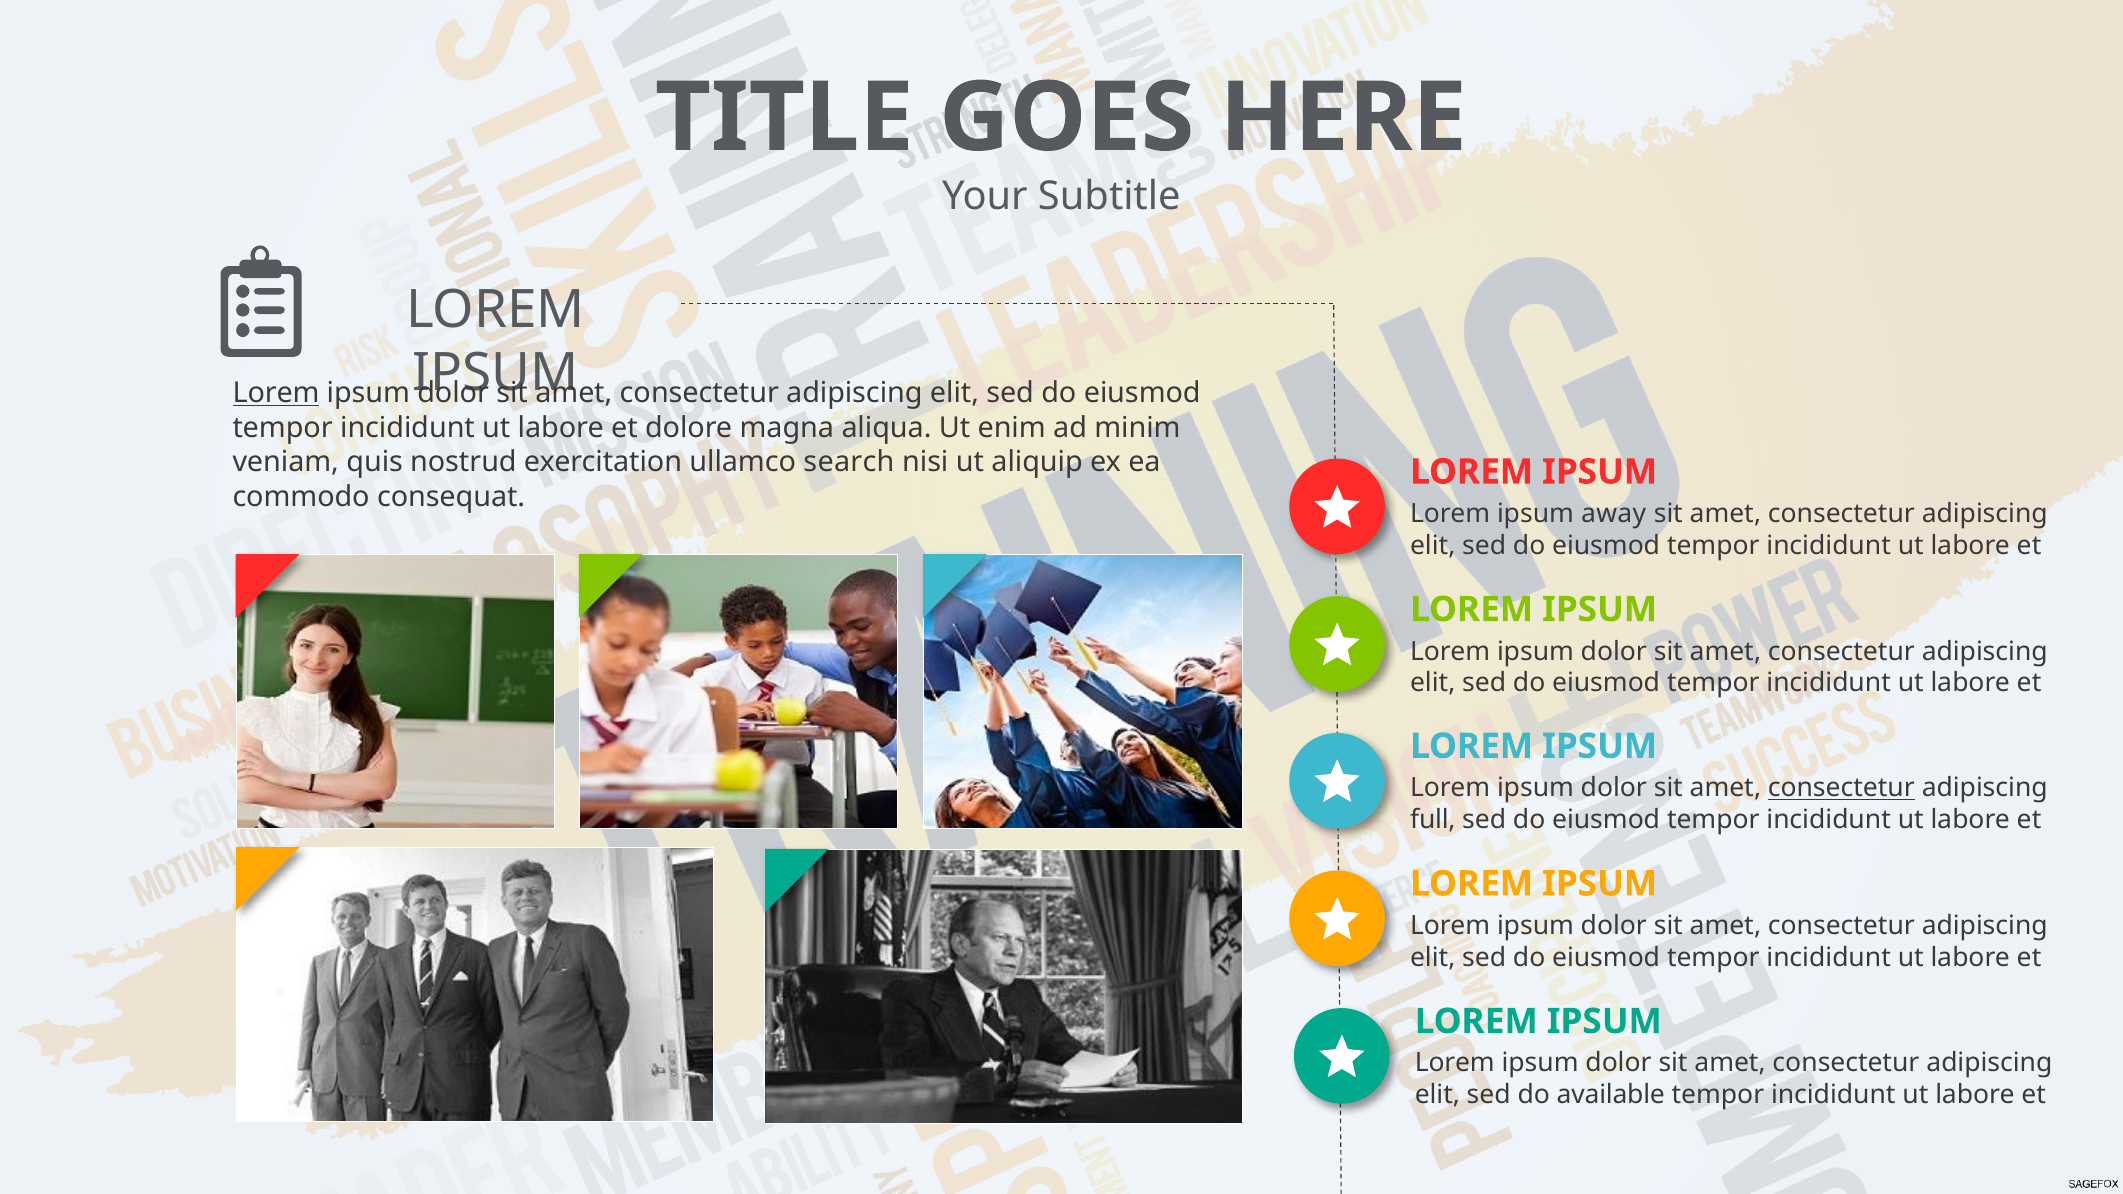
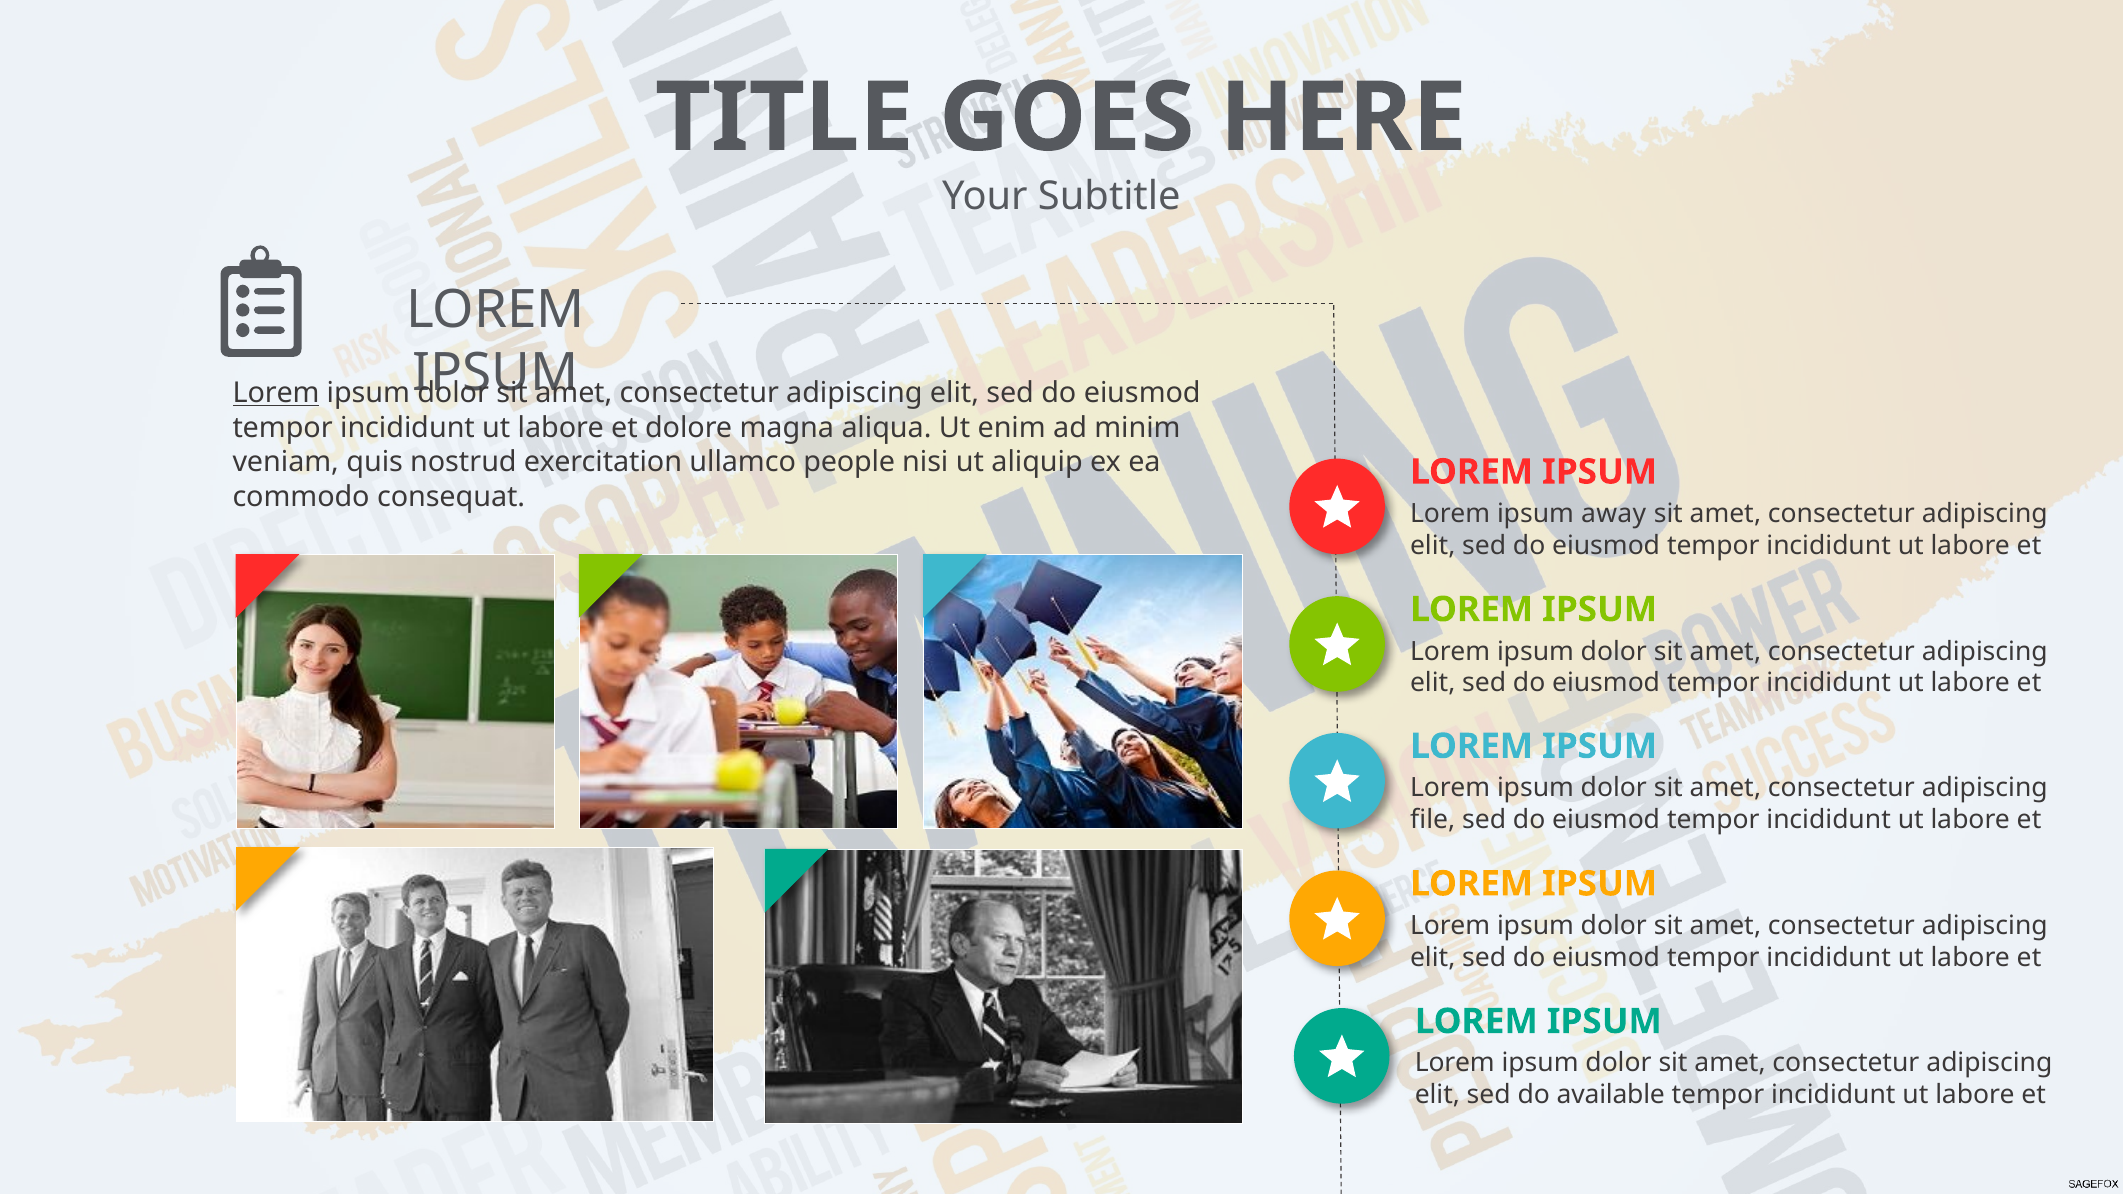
search: search -> people
consectetur at (1841, 788) underline: present -> none
full: full -> file
